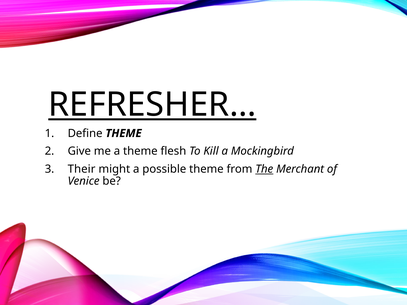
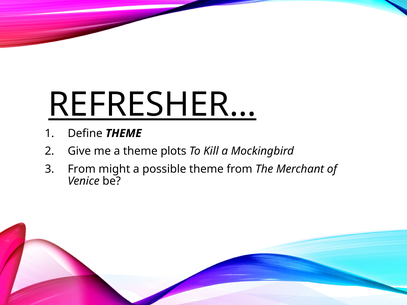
flesh: flesh -> plots
Their at (82, 169): Their -> From
The underline: present -> none
